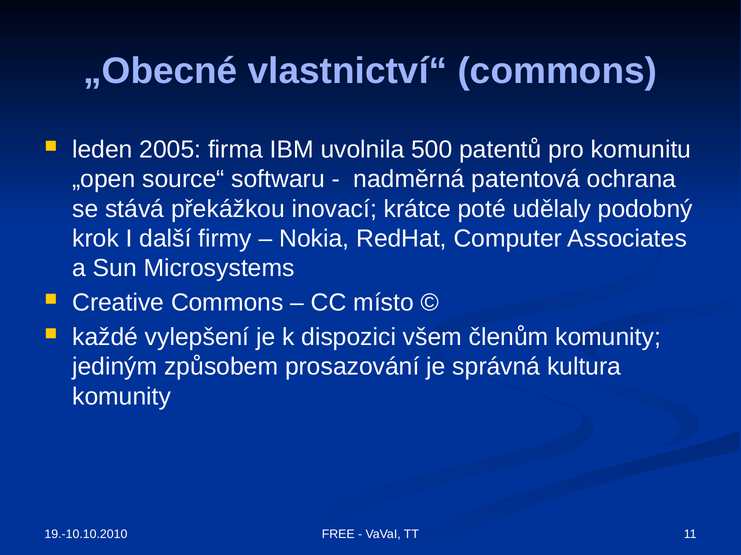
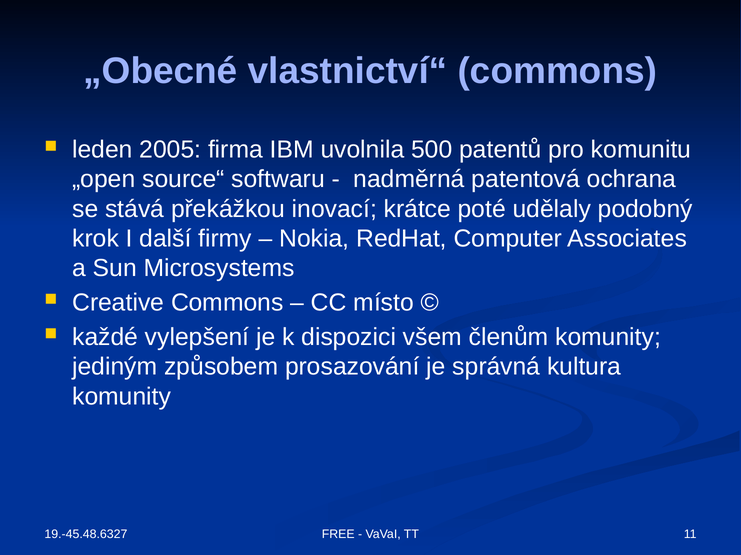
19.-10.10.2010: 19.-10.10.2010 -> 19.-45.48.6327
